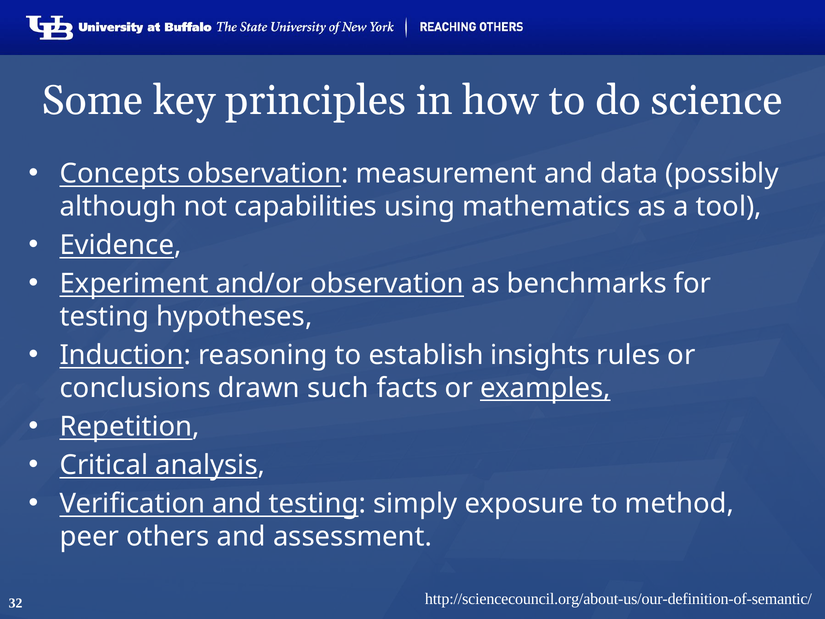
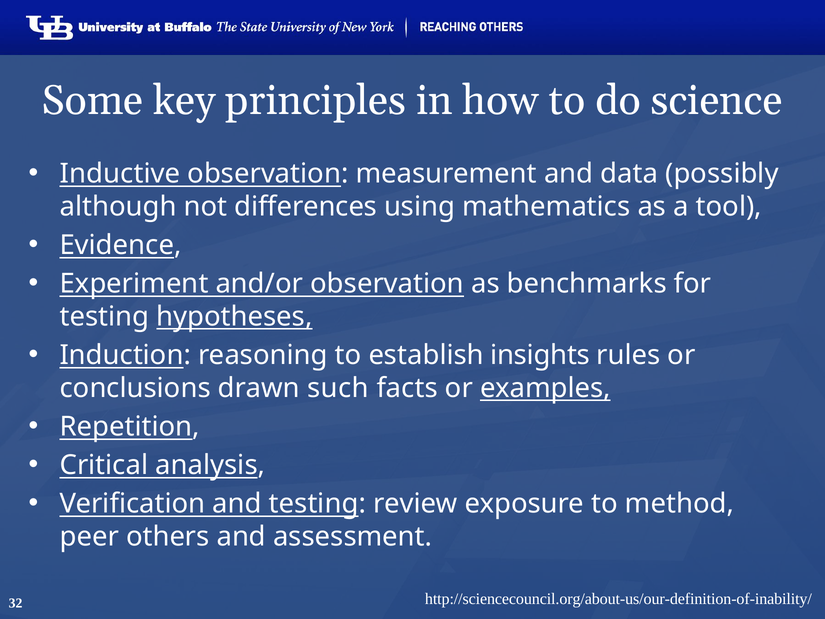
Concepts: Concepts -> Inductive
capabilities: capabilities -> differences
hypotheses underline: none -> present
simply: simply -> review
http://sciencecouncil.org/about-us/our-definition-of-semantic/: http://sciencecouncil.org/about-us/our-definition-of-semantic/ -> http://sciencecouncil.org/about-us/our-definition-of-inability/
